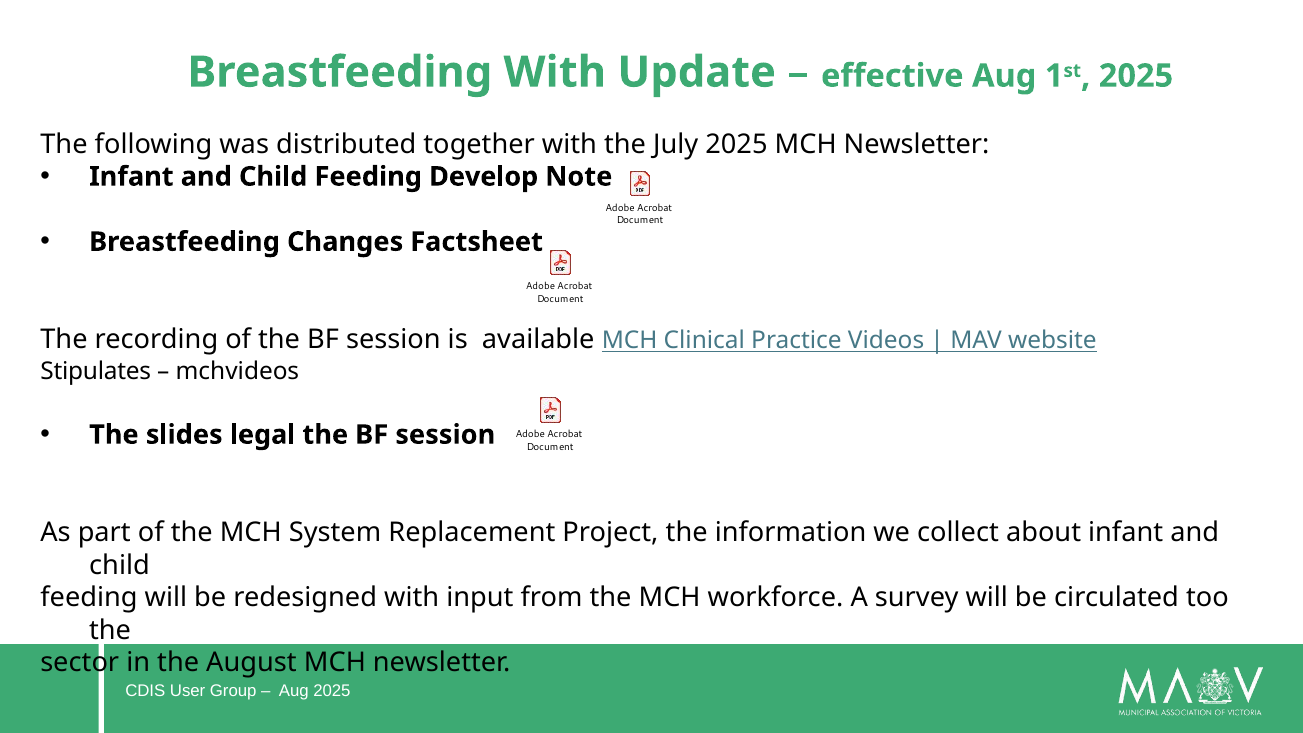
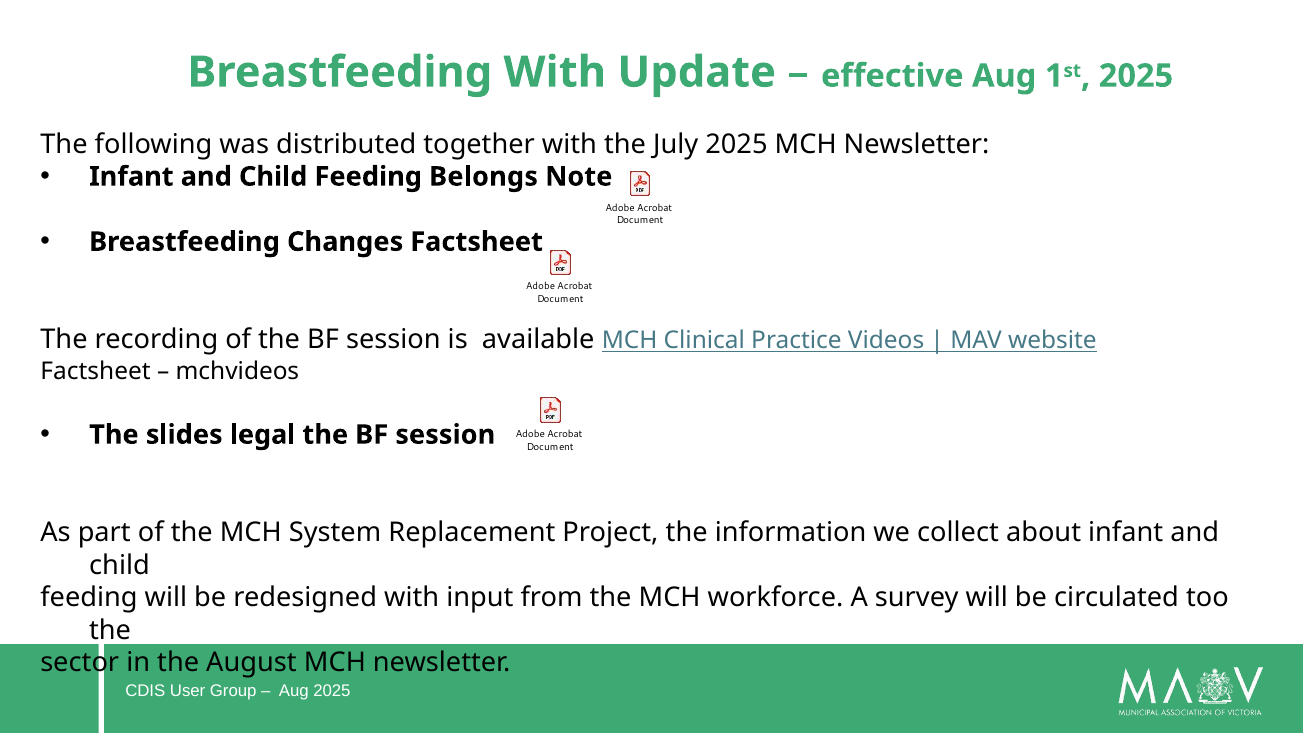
Develop: Develop -> Belongs
Stipulates at (96, 371): Stipulates -> Factsheet
